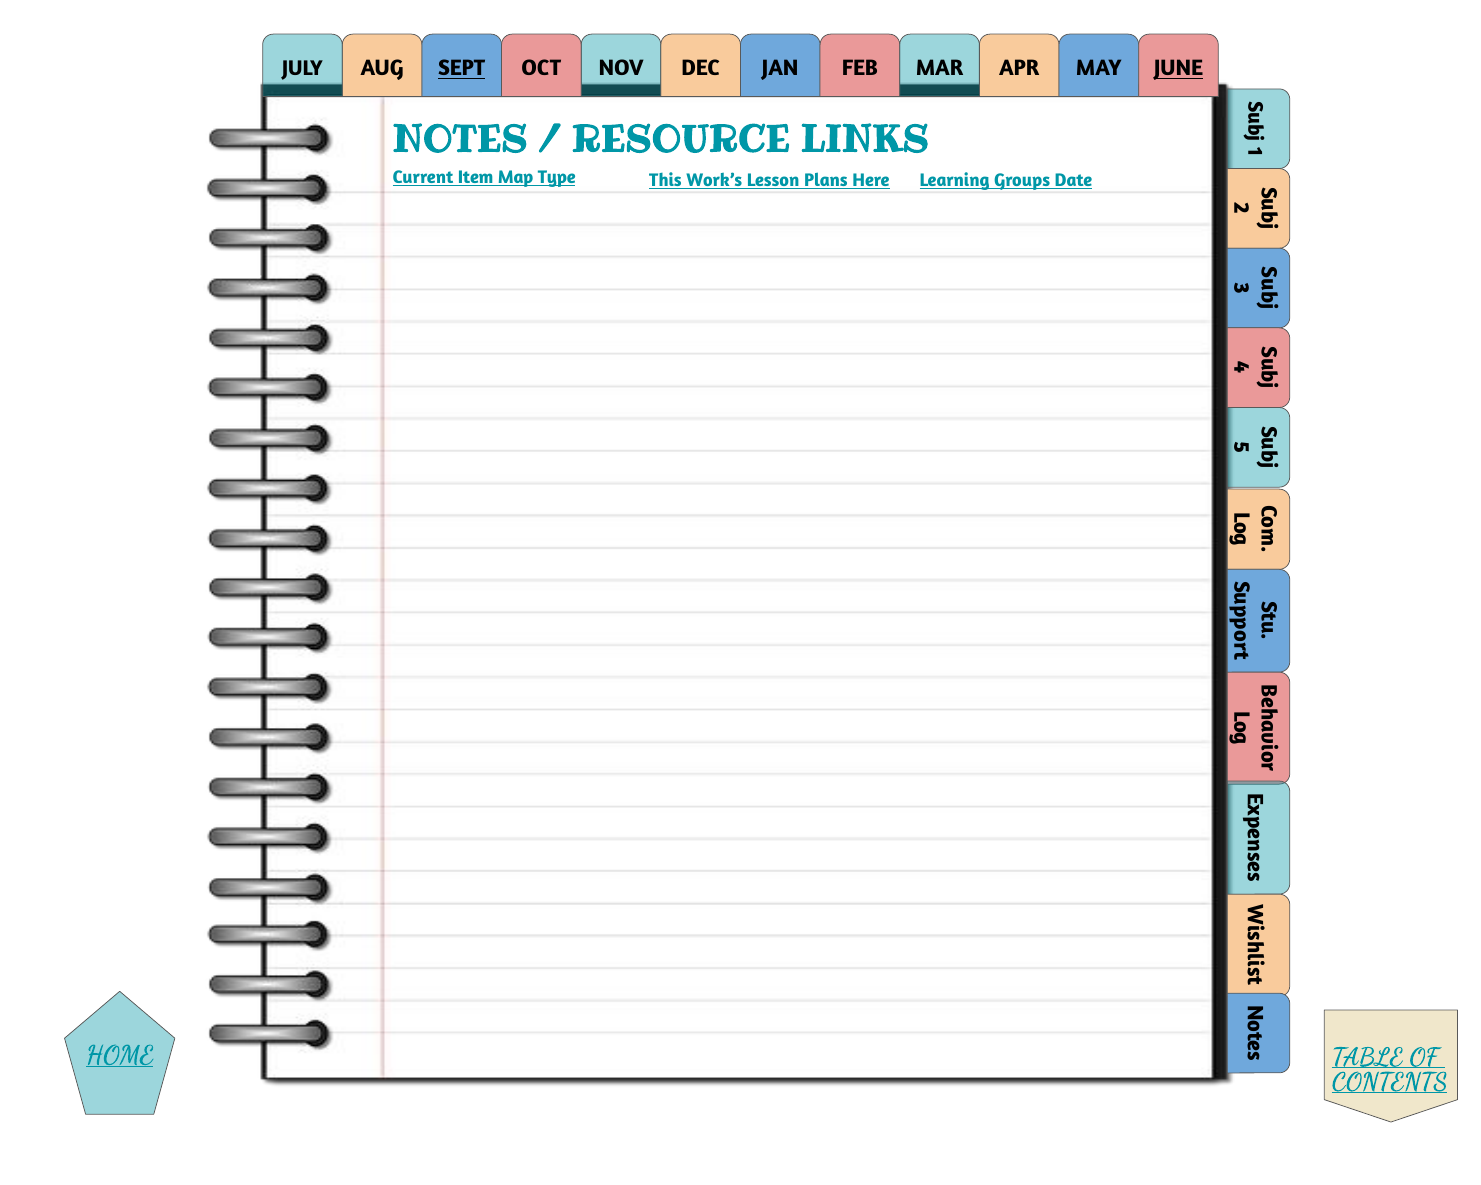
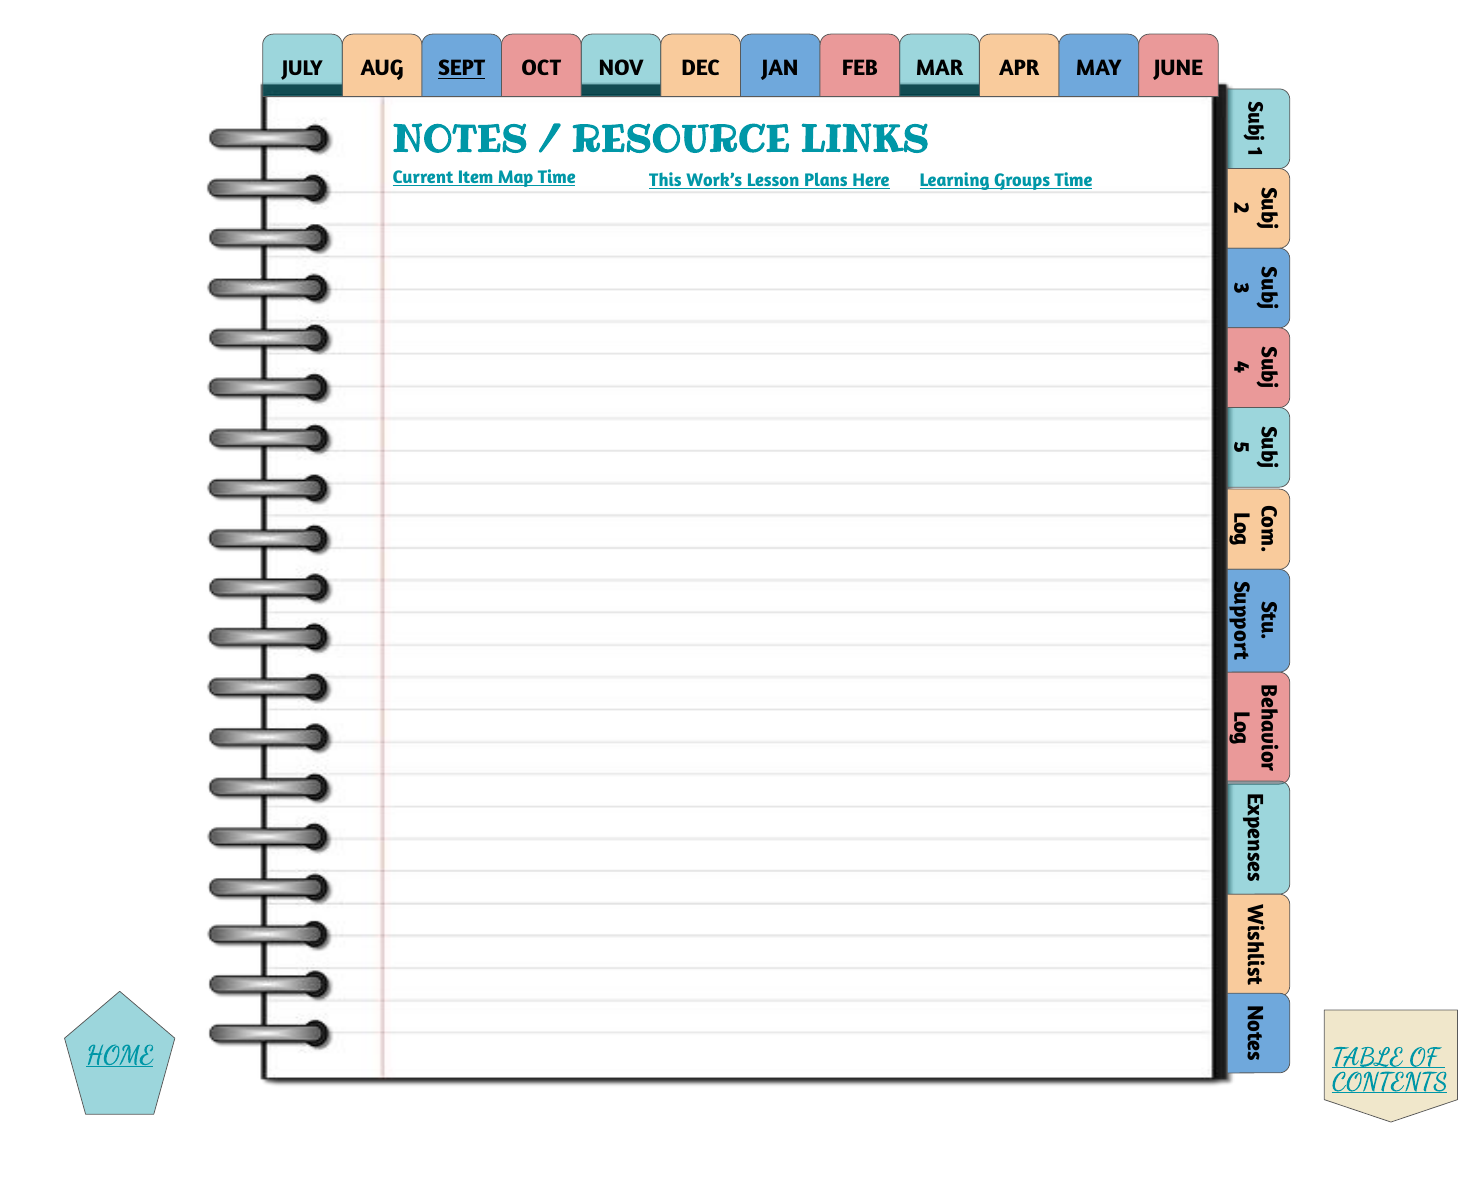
JUNE underline: present -> none
Map Type: Type -> Time
Groups Date: Date -> Time
